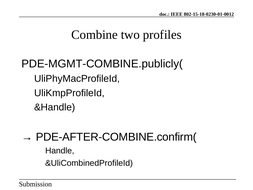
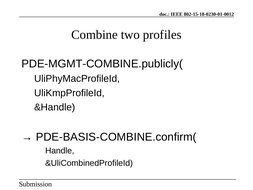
PDE-AFTER-COMBINE.confirm(: PDE-AFTER-COMBINE.confirm( -> PDE-BASIS-COMBINE.confirm(
